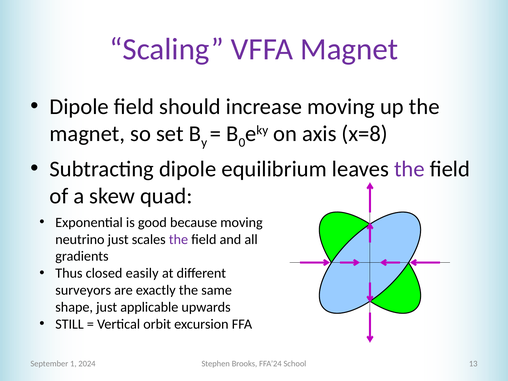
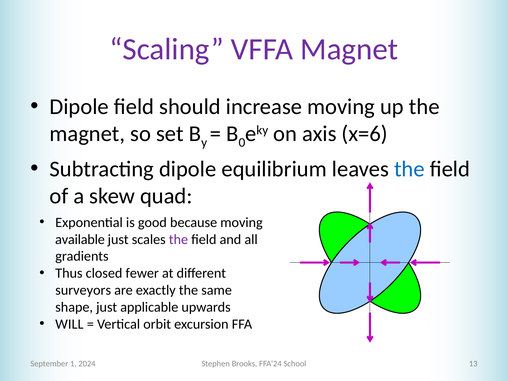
x=8: x=8 -> x=6
the at (409, 169) colour: purple -> blue
neutrino: neutrino -> available
easily: easily -> fewer
STILL: STILL -> WILL
